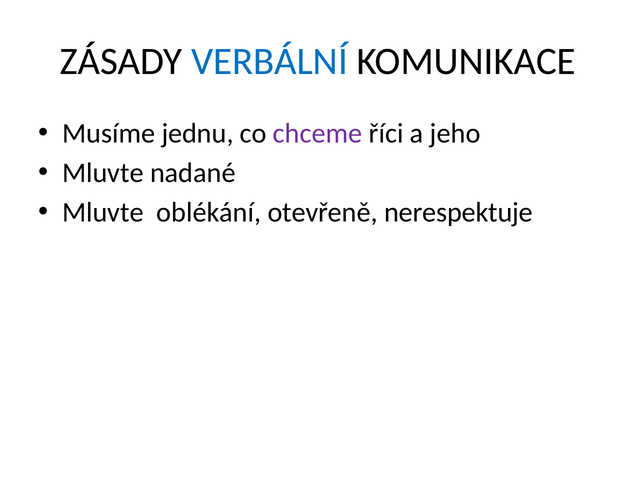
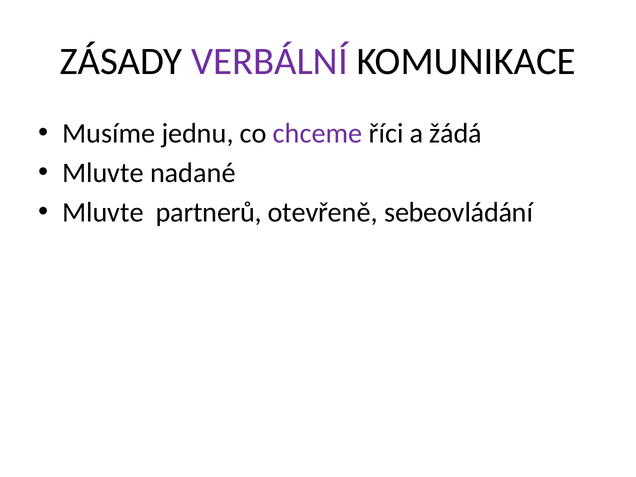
VERBÁLNÍ colour: blue -> purple
jeho: jeho -> žádá
oblékání: oblékání -> partnerů
nerespektuje: nerespektuje -> sebeovládání
